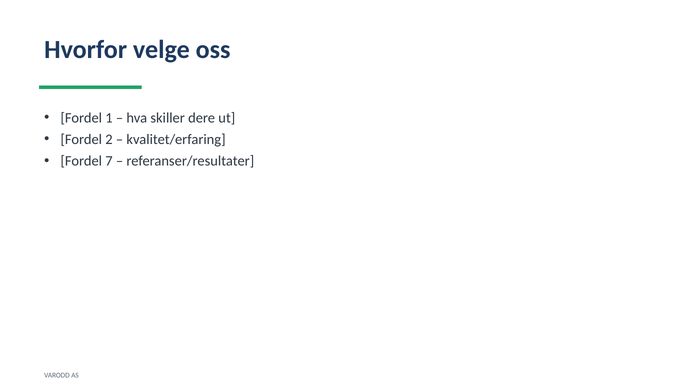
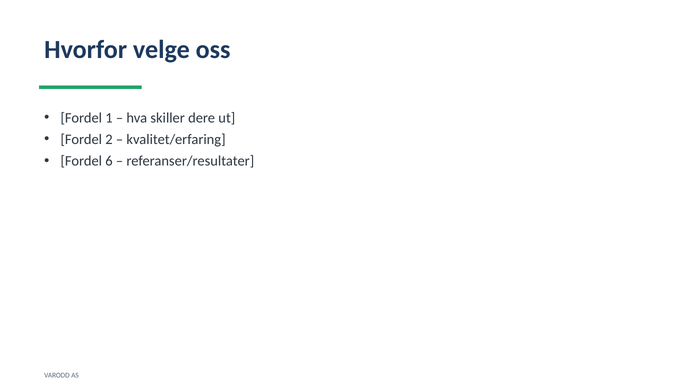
7: 7 -> 6
